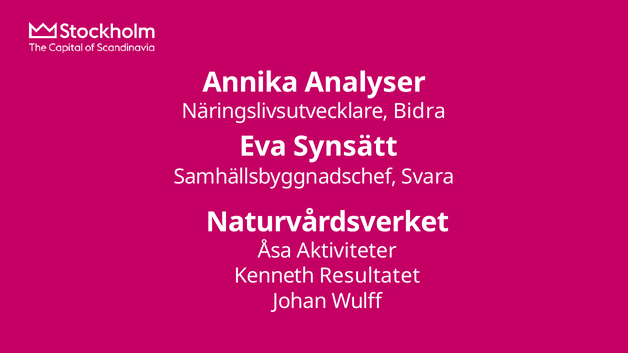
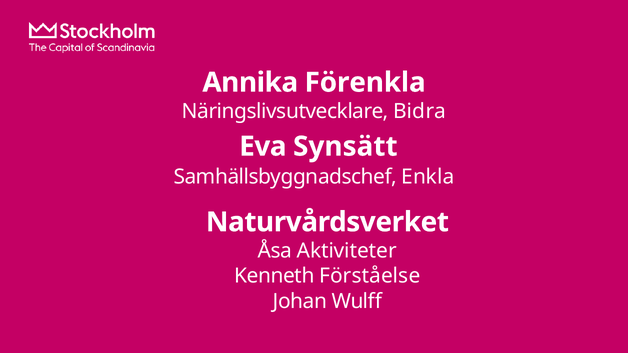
Analyser: Analyser -> Förenkla
Svara: Svara -> Enkla
Resultatet: Resultatet -> Förståelse
